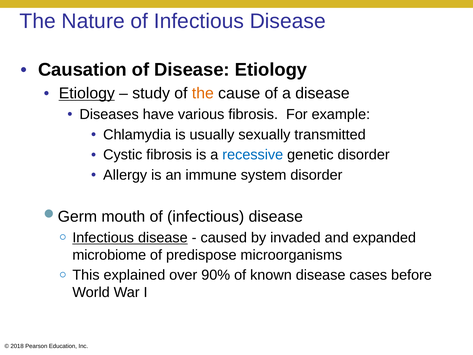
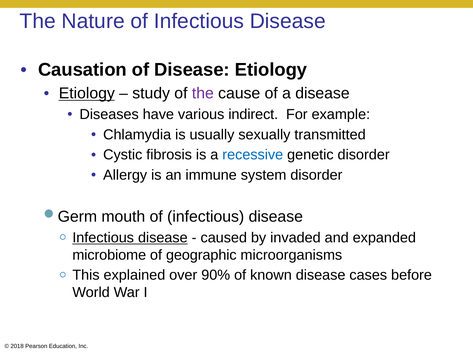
the at (203, 93) colour: orange -> purple
various fibrosis: fibrosis -> indirect
predispose: predispose -> geographic
